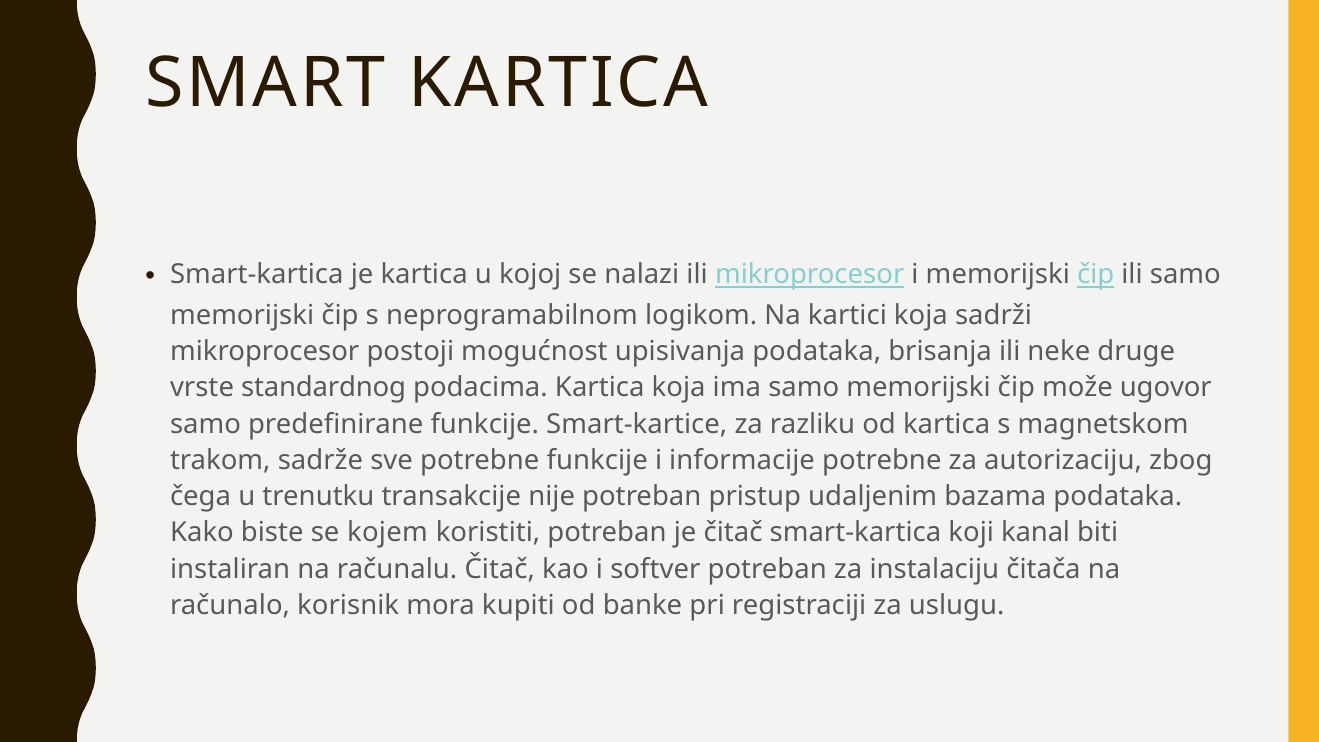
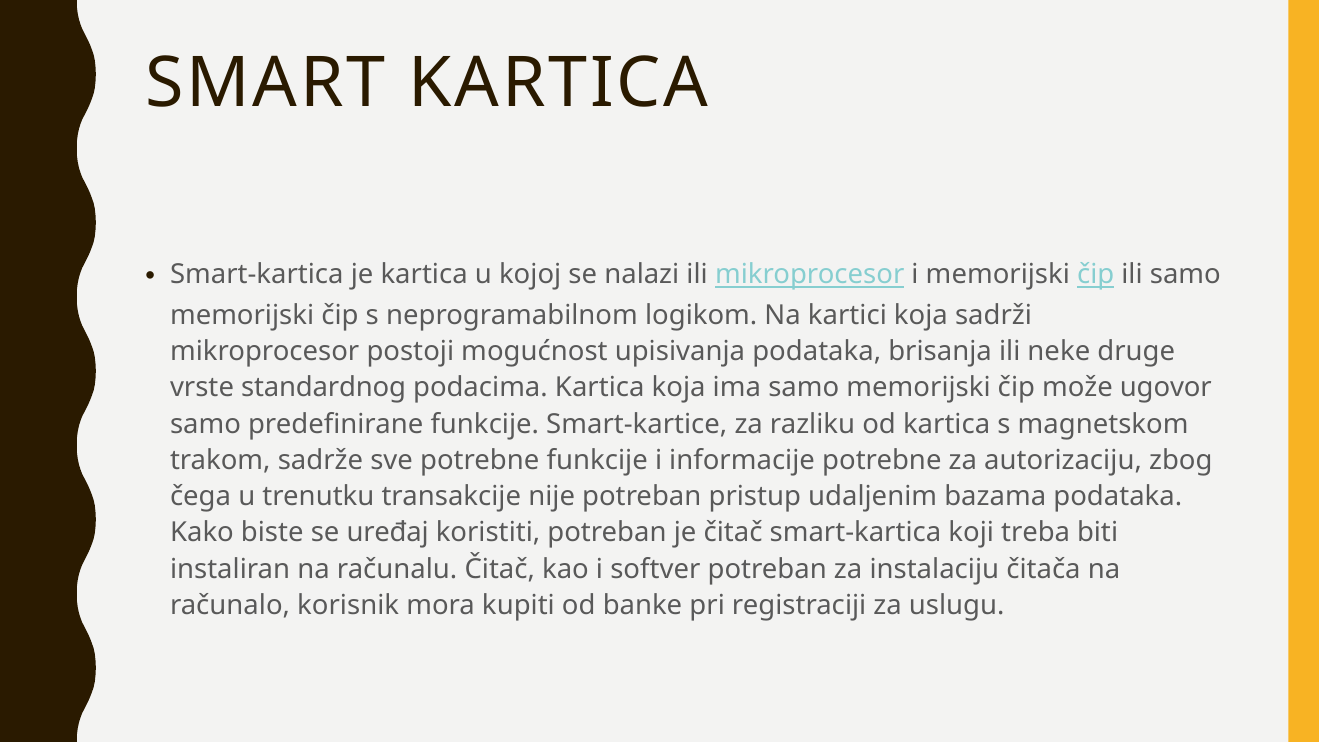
kojem: kojem -> uređaj
kanal: kanal -> treba
